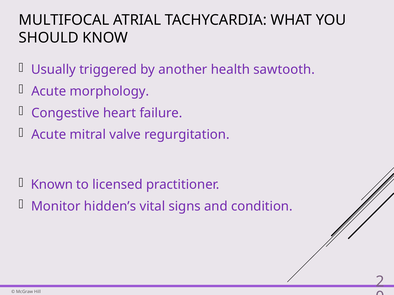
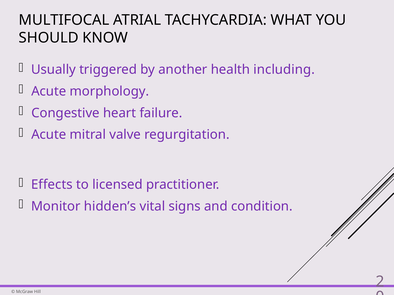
sawtooth: sawtooth -> including
Known: Known -> Effects
